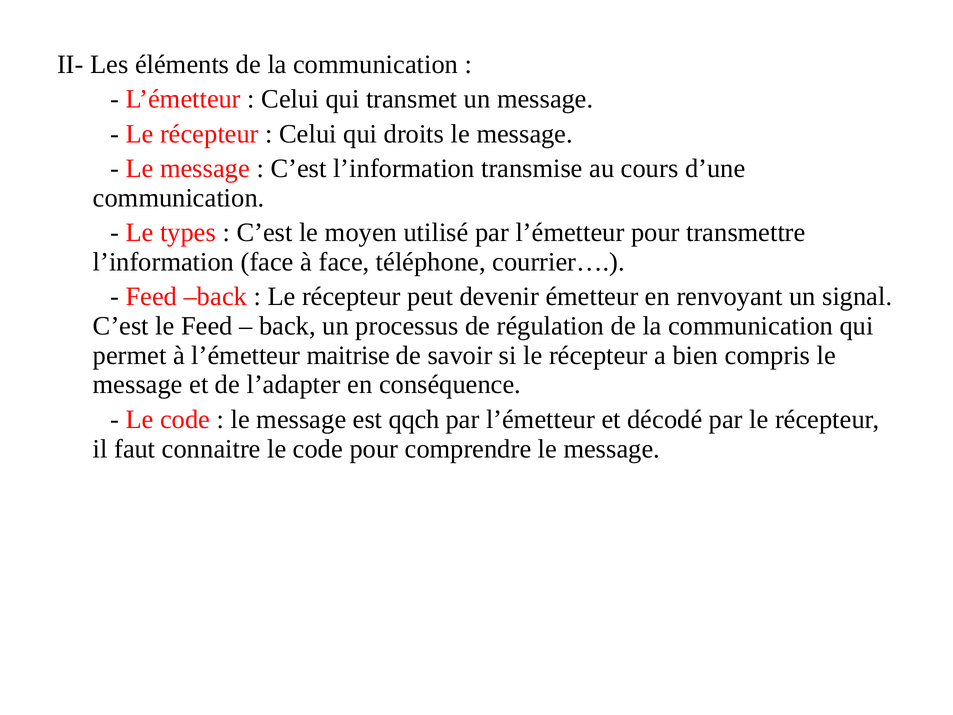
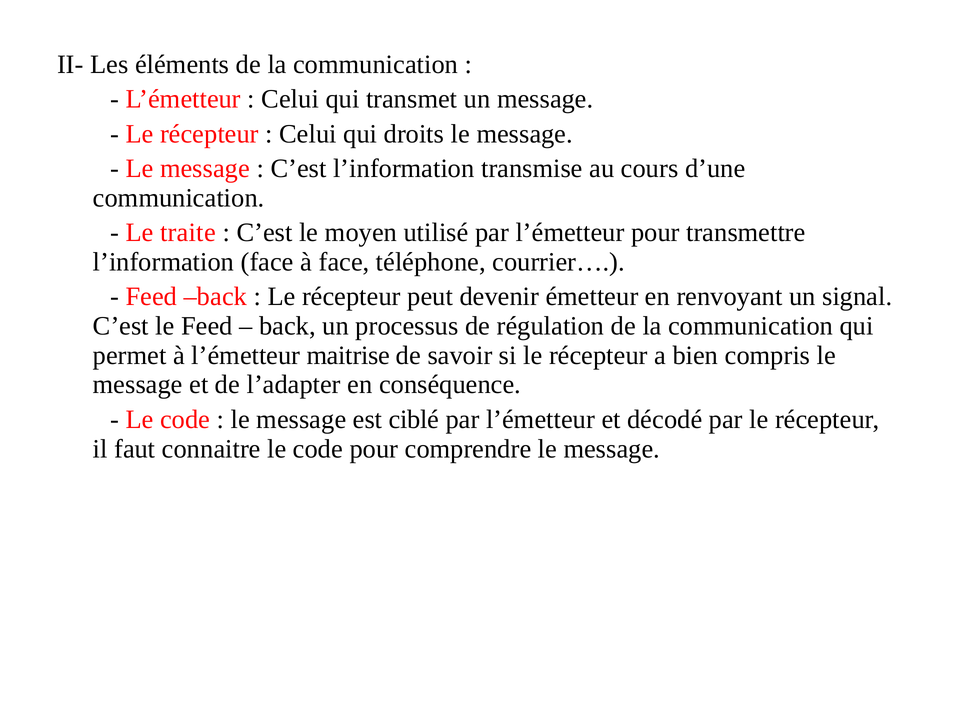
types: types -> traite
qqch: qqch -> ciblé
